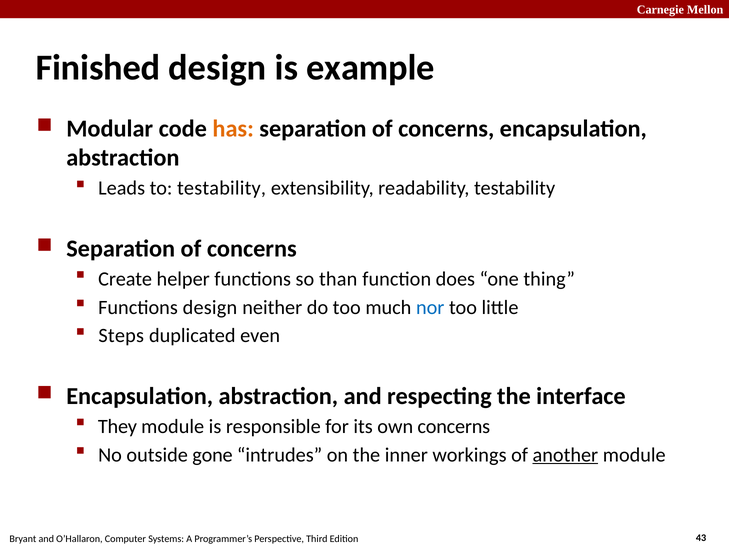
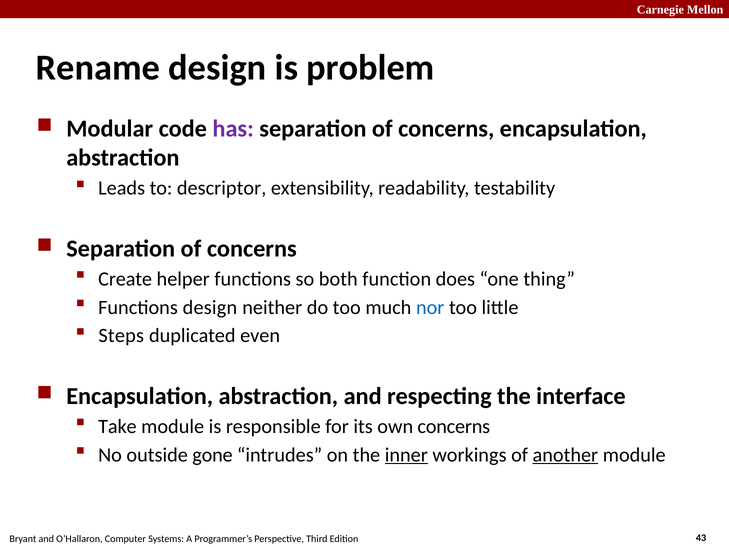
Finished: Finished -> Rename
example: example -> problem
has colour: orange -> purple
to testability: testability -> descriptor
than: than -> both
They: They -> Take
inner underline: none -> present
